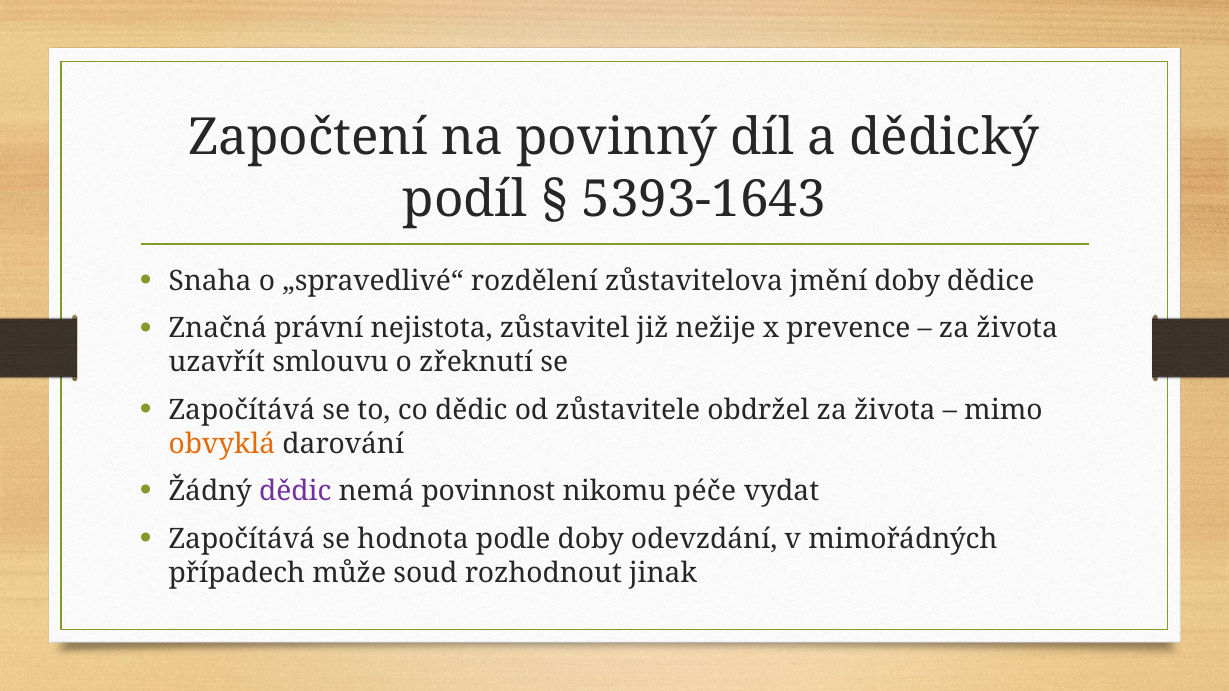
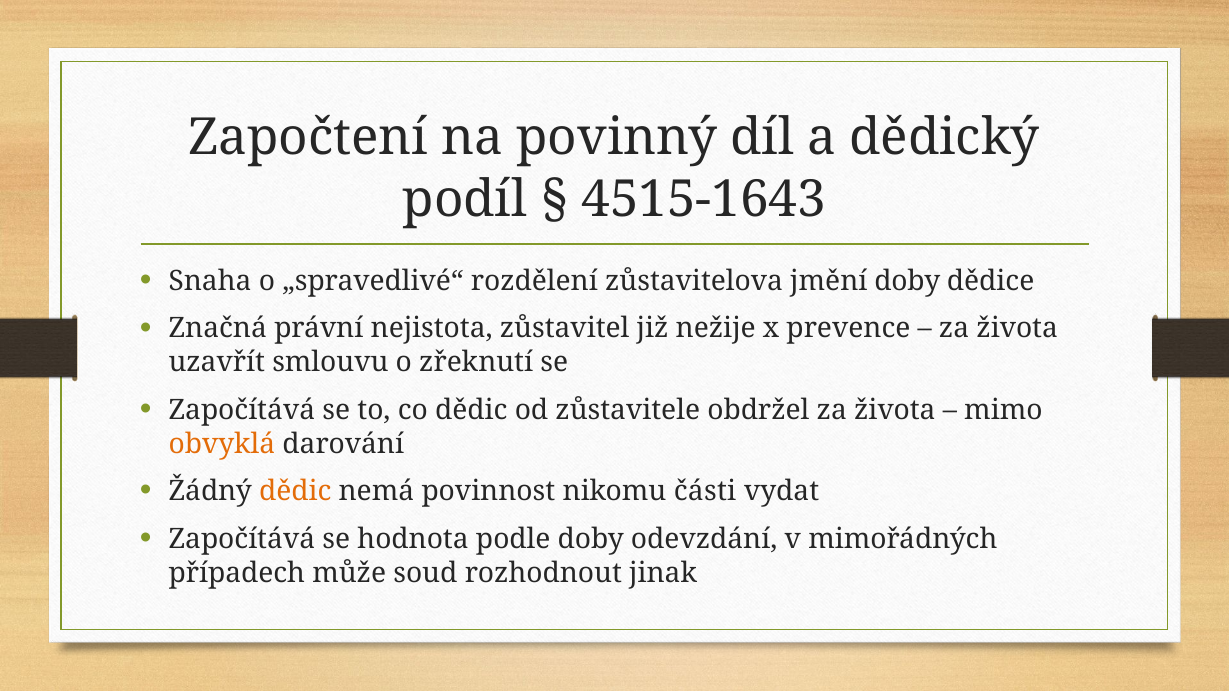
5393-1643: 5393-1643 -> 4515-1643
dědic at (295, 492) colour: purple -> orange
péče: péče -> části
